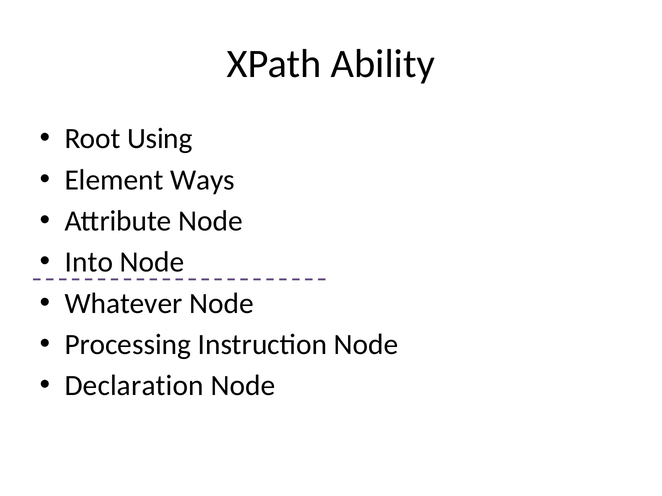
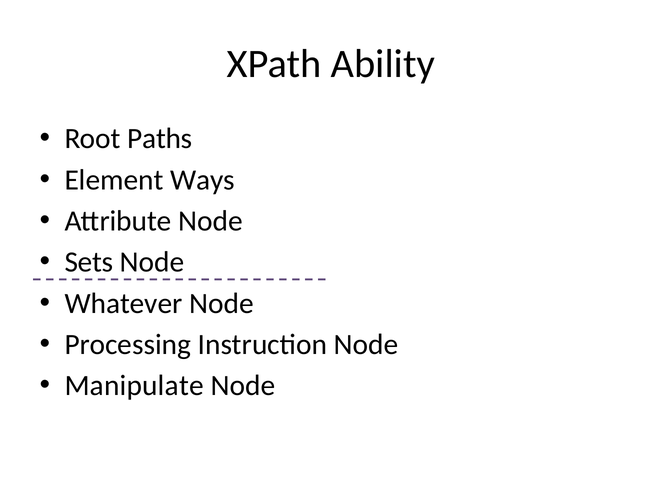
Using: Using -> Paths
Into: Into -> Sets
Declaration: Declaration -> Manipulate
